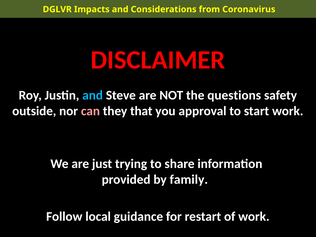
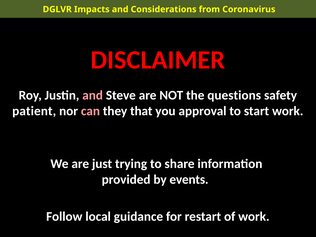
and at (93, 95) colour: light blue -> pink
outside: outside -> patient
family: family -> events
